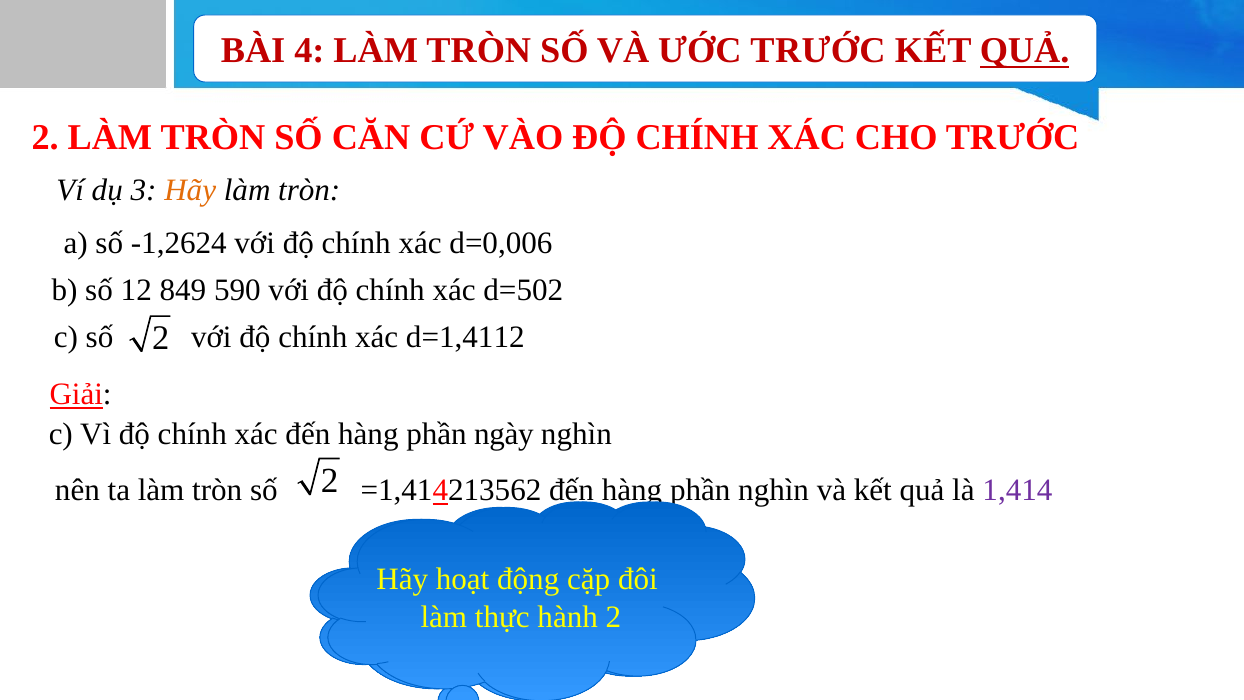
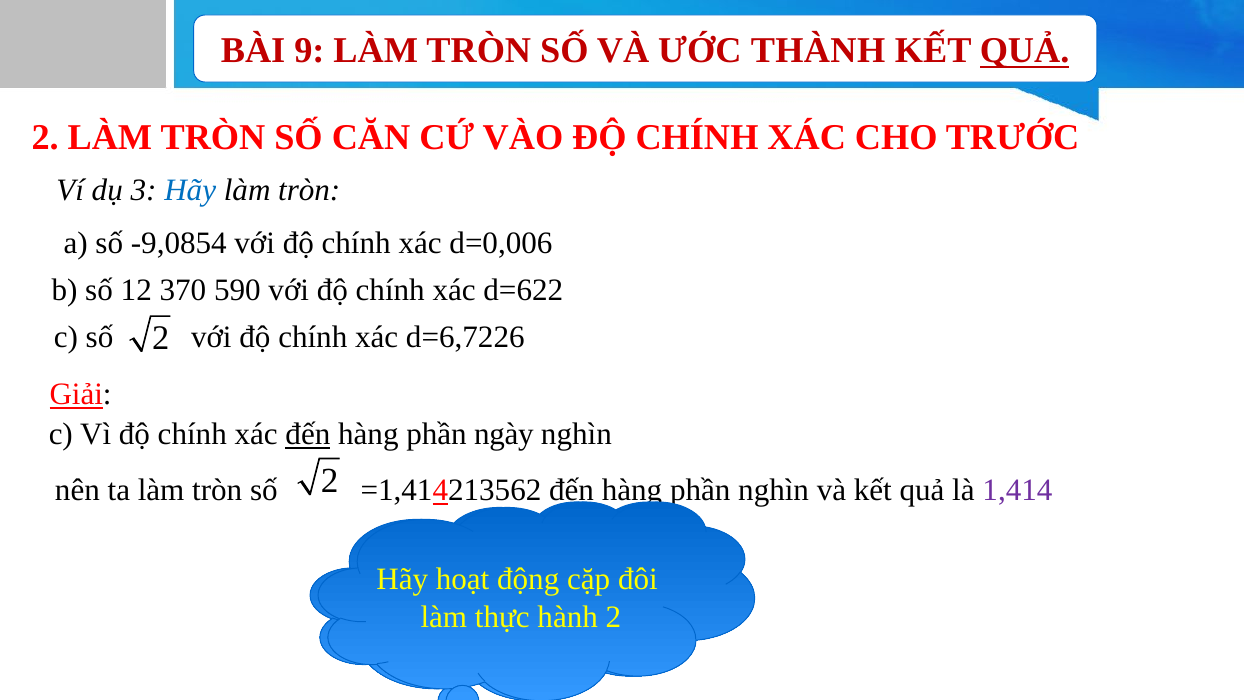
4: 4 -> 9
ƯỚC TRƯỚC: TRƯỚC -> THÀNH
Hãy at (190, 190) colour: orange -> blue
-1,2624: -1,2624 -> -9,0854
849: 849 -> 370
d=502: d=502 -> d=622
d=1,4112: d=1,4112 -> d=6,7226
đến at (308, 434) underline: none -> present
